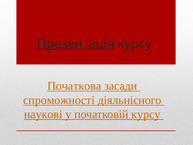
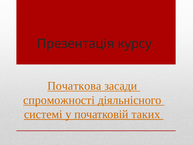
Презентація underline: present -> none
наукові: наукові -> системі
початковій курсу: курсу -> таких
